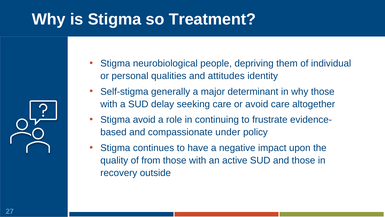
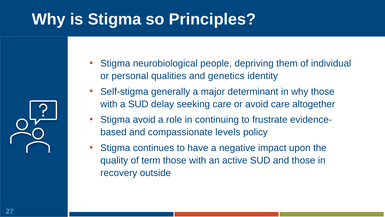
Treatment: Treatment -> Principles
attitudes: attitudes -> genetics
under: under -> levels
from: from -> term
